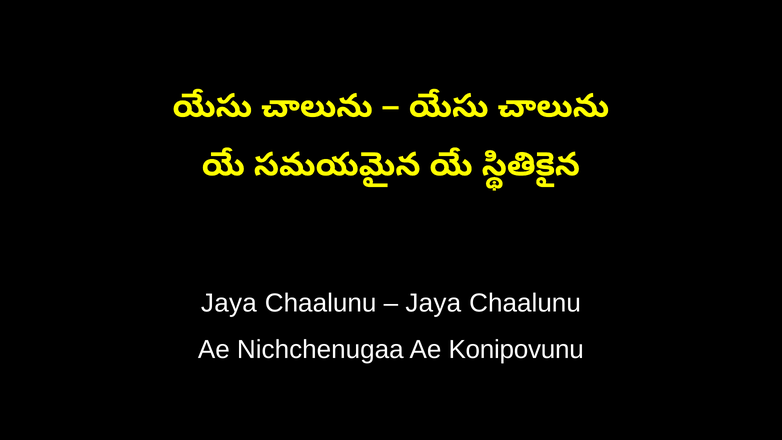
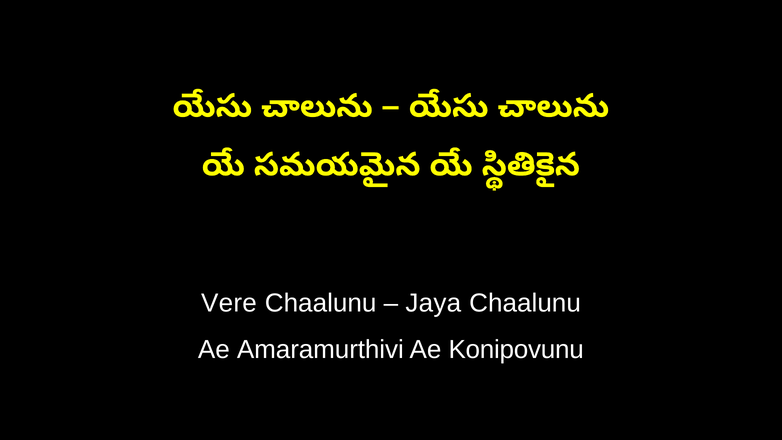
Jaya at (229, 303): Jaya -> Vere
Nichchenugaa: Nichchenugaa -> Amaramurthivi
